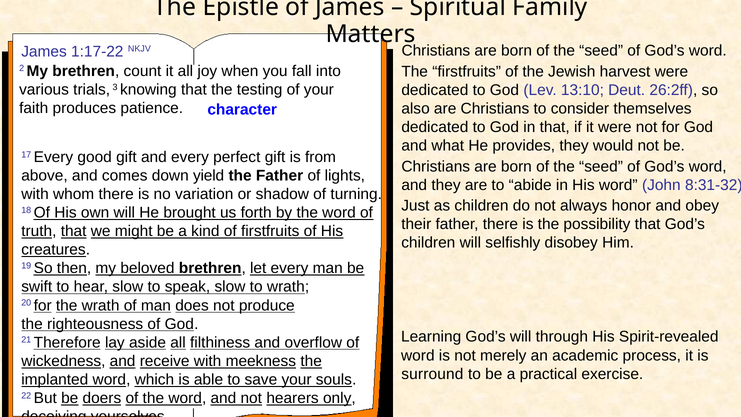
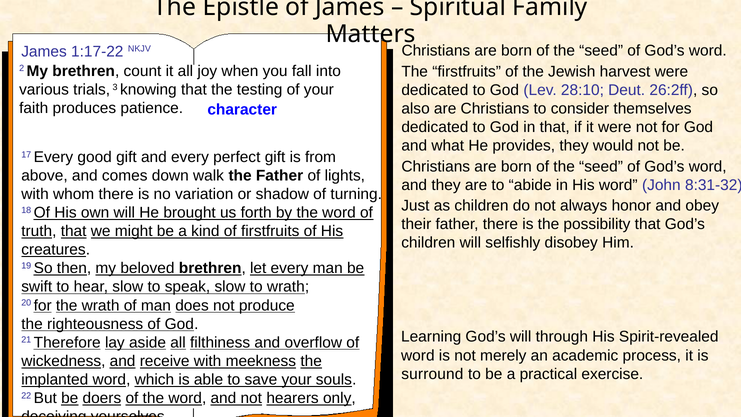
13:10: 13:10 -> 28:10
yield: yield -> walk
